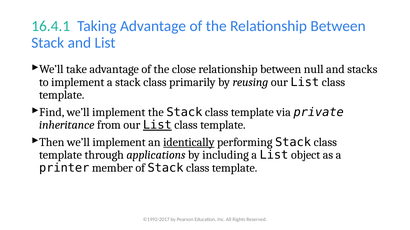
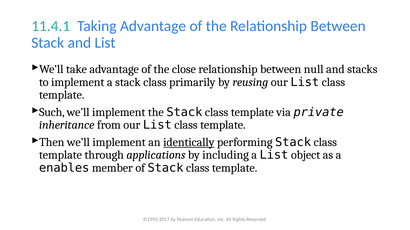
16.4.1: 16.4.1 -> 11.4.1
Find: Find -> Such
List at (157, 125) underline: present -> none
printer: printer -> enables
